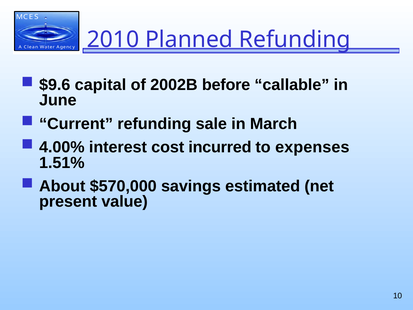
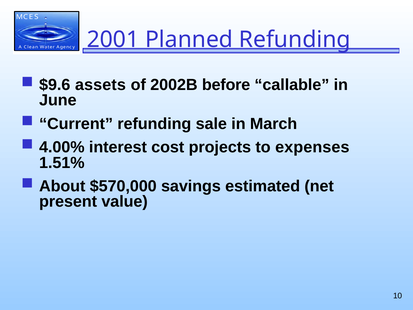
2010: 2010 -> 2001
capital: capital -> assets
incurred: incurred -> projects
